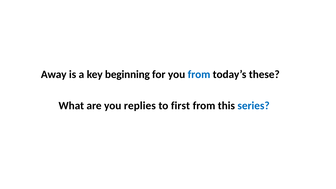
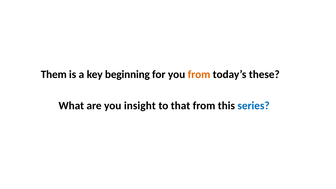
Away: Away -> Them
from at (199, 75) colour: blue -> orange
replies: replies -> insight
first: first -> that
